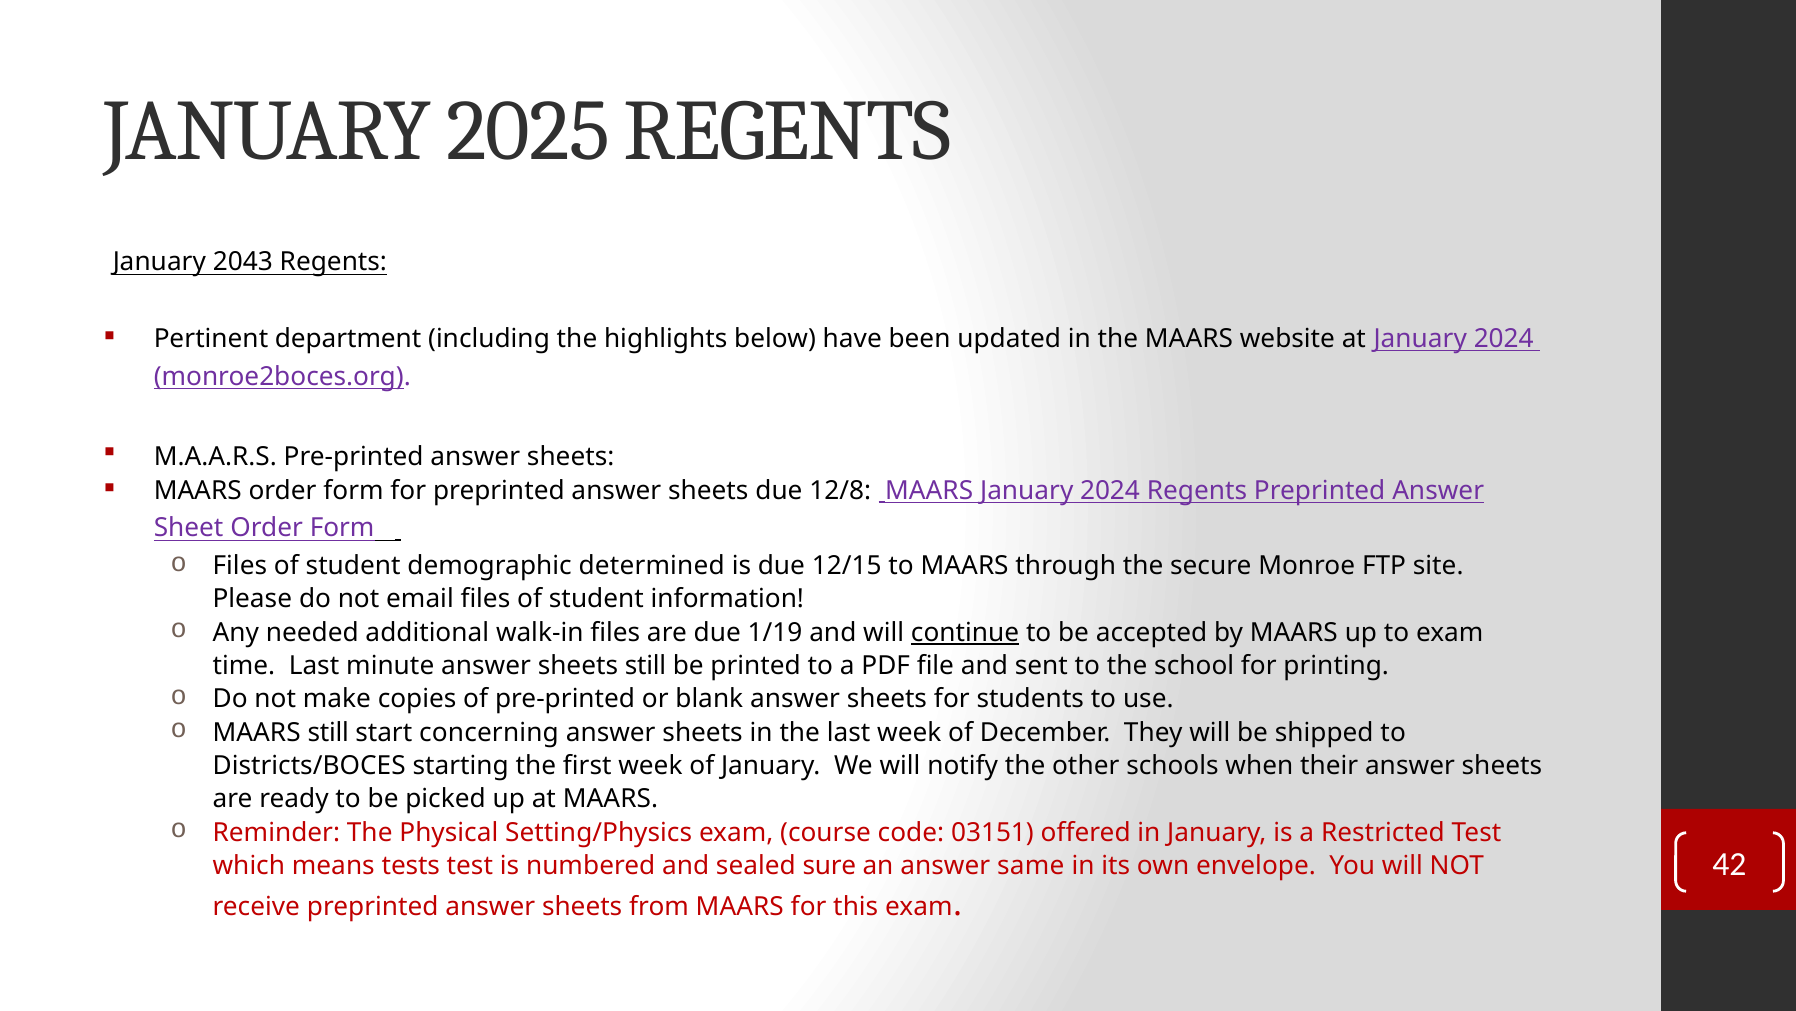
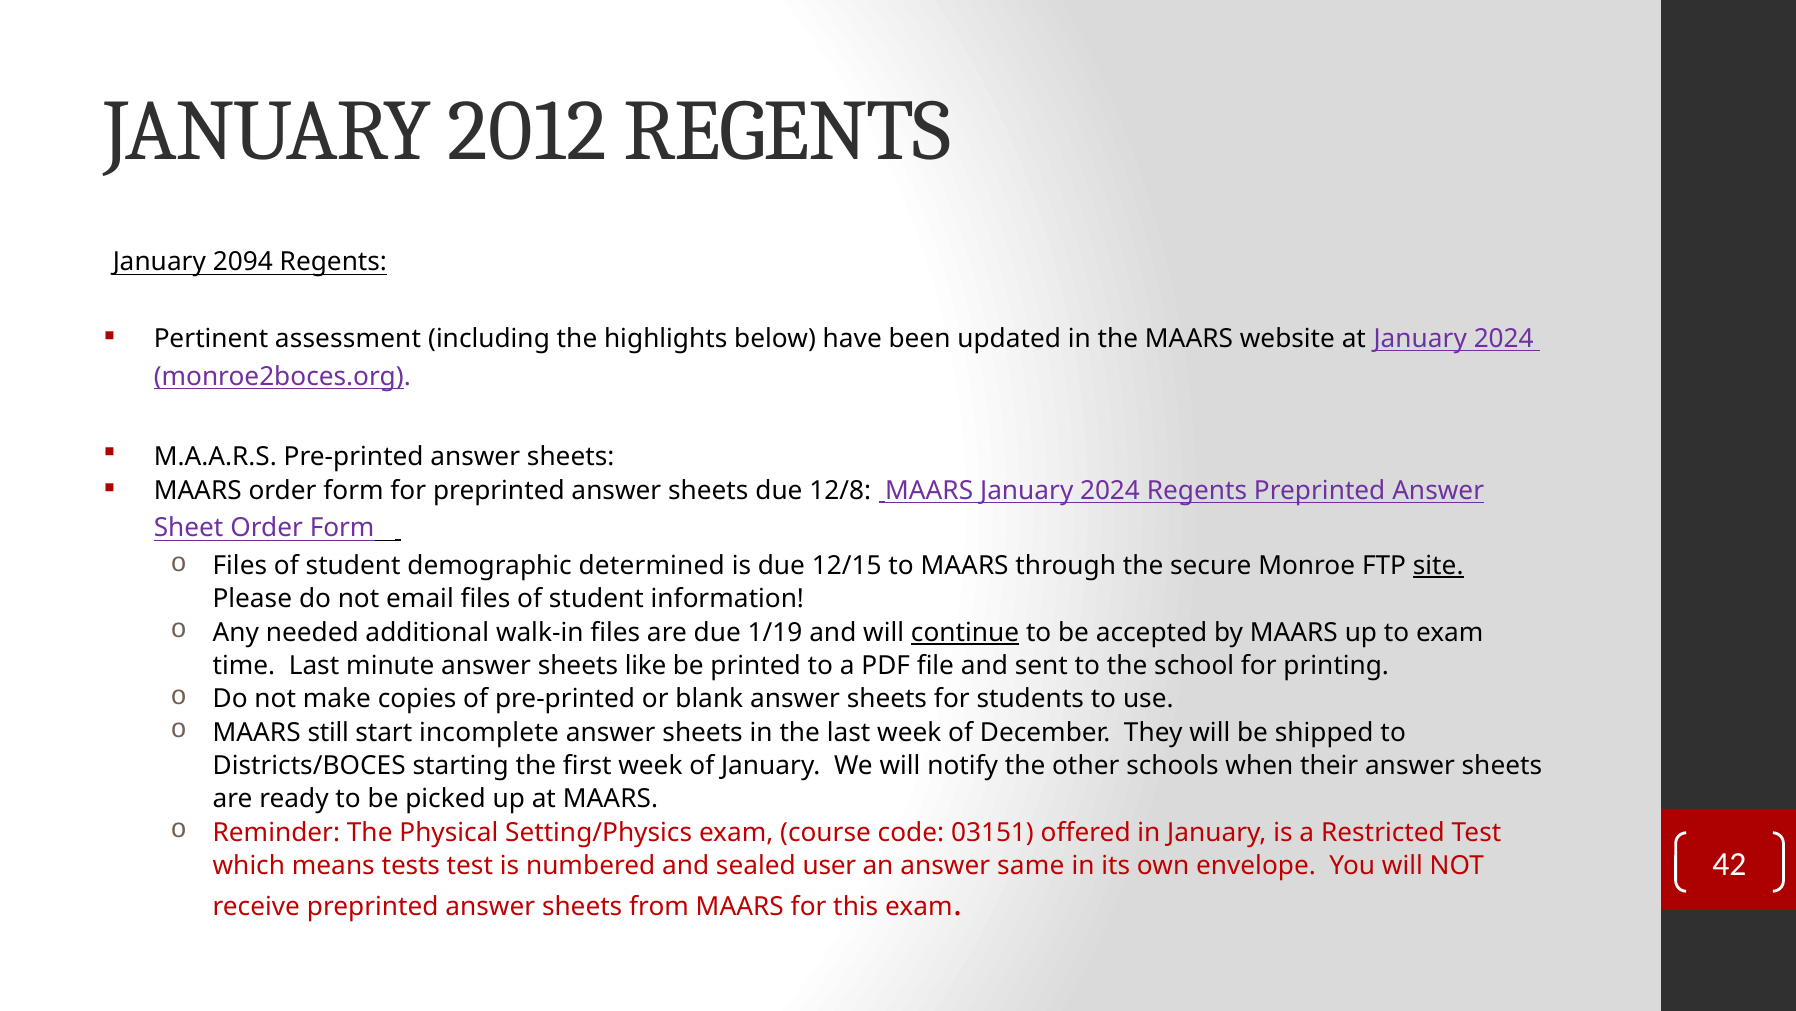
2025: 2025 -> 2012
2043: 2043 -> 2094
department: department -> assessment
site underline: none -> present
sheets still: still -> like
concerning: concerning -> incomplete
sure: sure -> user
